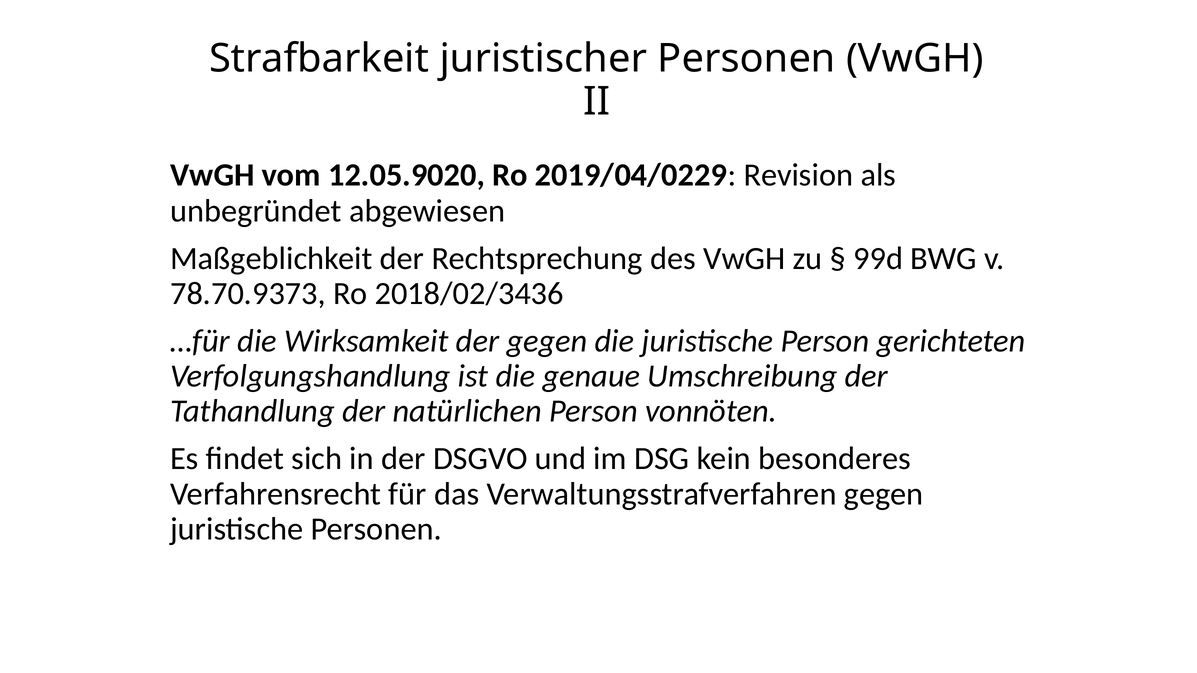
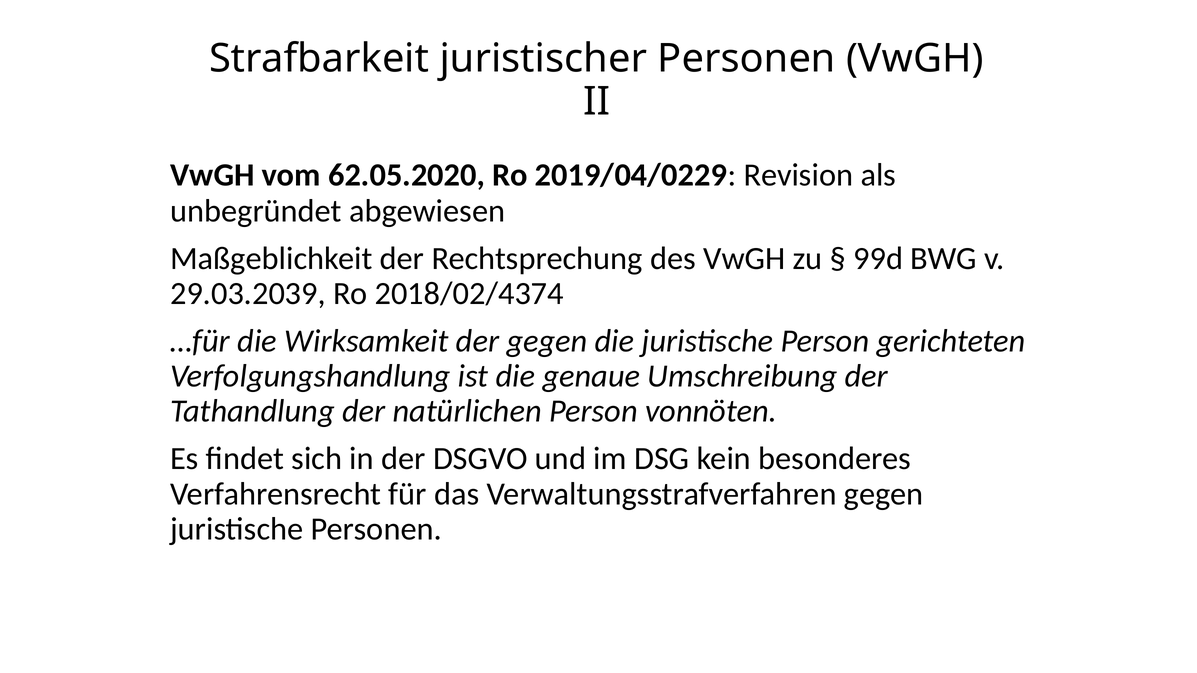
12.05.9020: 12.05.9020 -> 62.05.2020
78.70.9373: 78.70.9373 -> 29.03.2039
2018/02/3436: 2018/02/3436 -> 2018/02/4374
